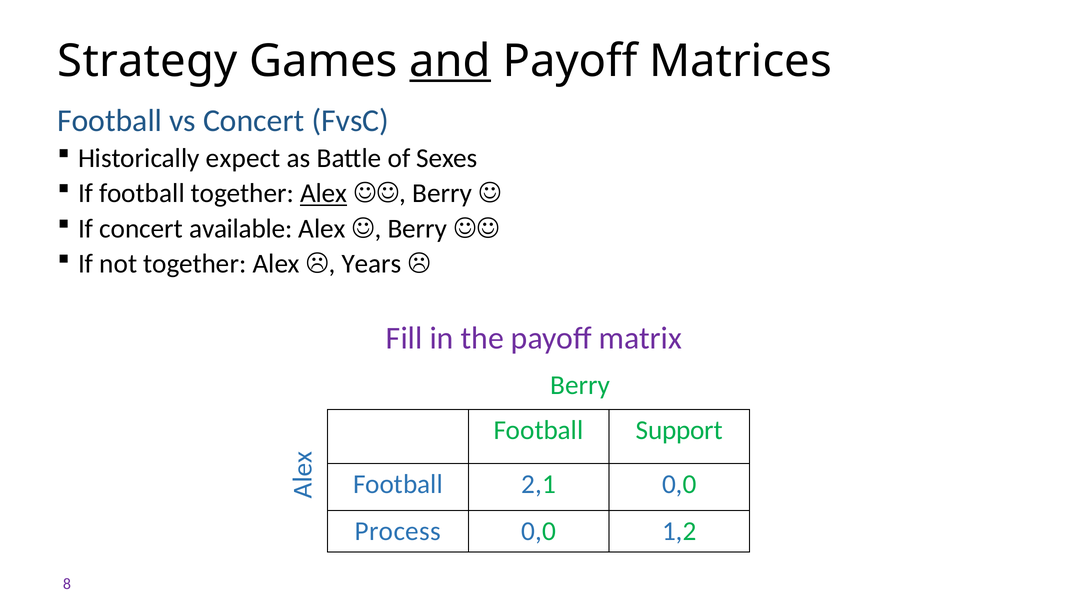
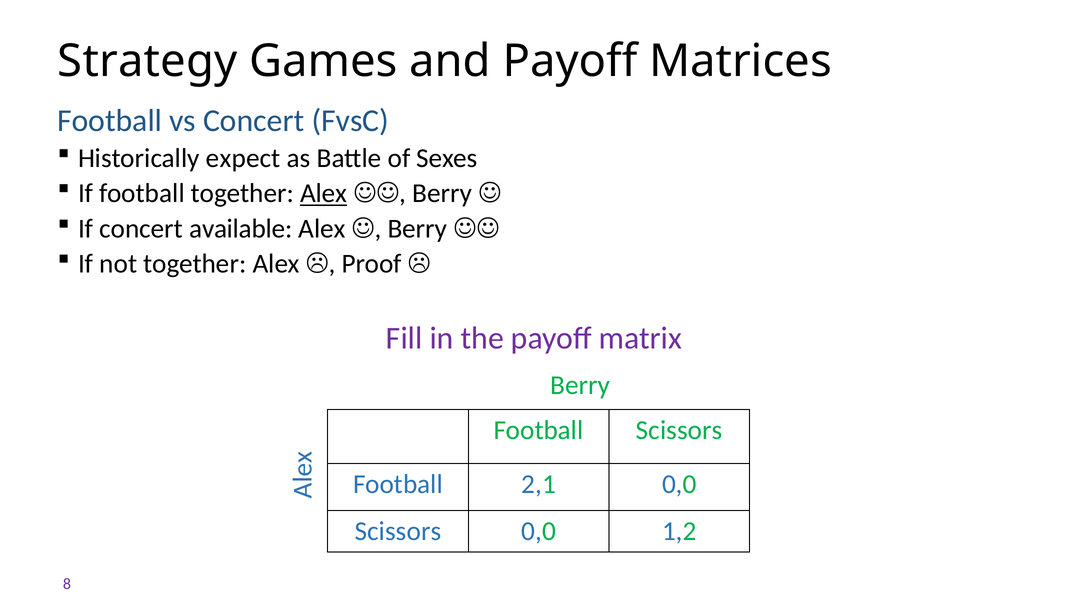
and underline: present -> none
Years: Years -> Proof
Football Support: Support -> Scissors
Process at (398, 531): Process -> Scissors
